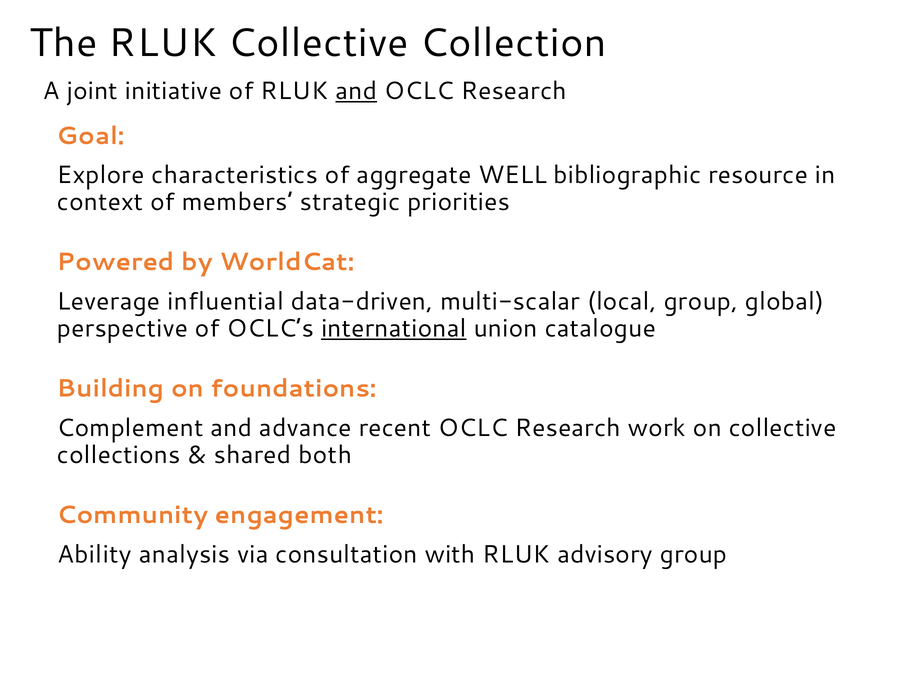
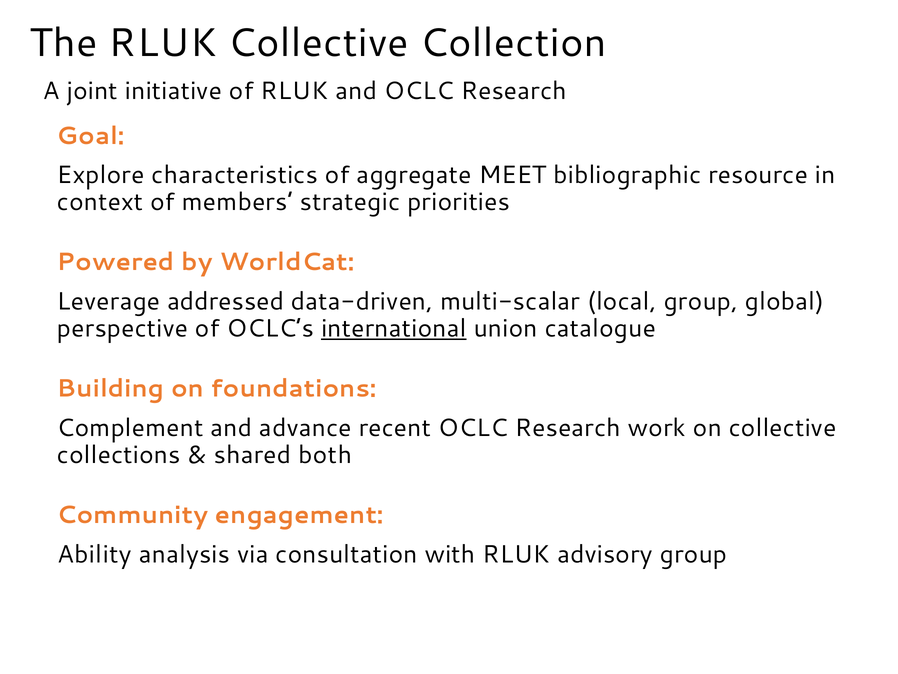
and at (356, 91) underline: present -> none
WELL: WELL -> MEET
influential: influential -> addressed
